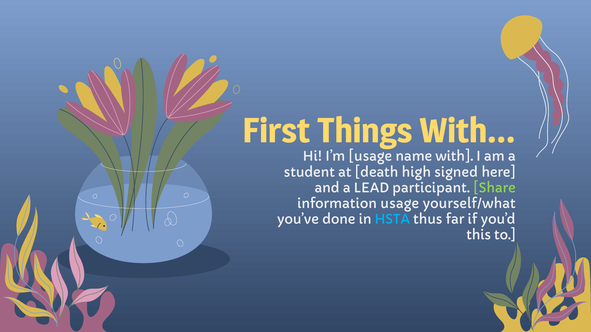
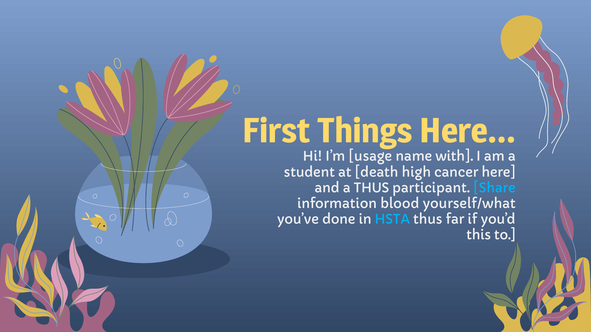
With…: With… -> Here…
signed: signed -> cancer
a LEAD: LEAD -> THUS
Share colour: light green -> light blue
information usage: usage -> blood
